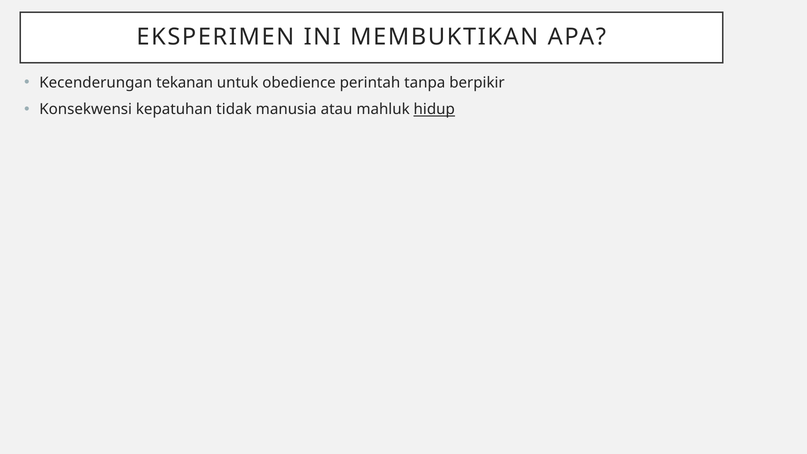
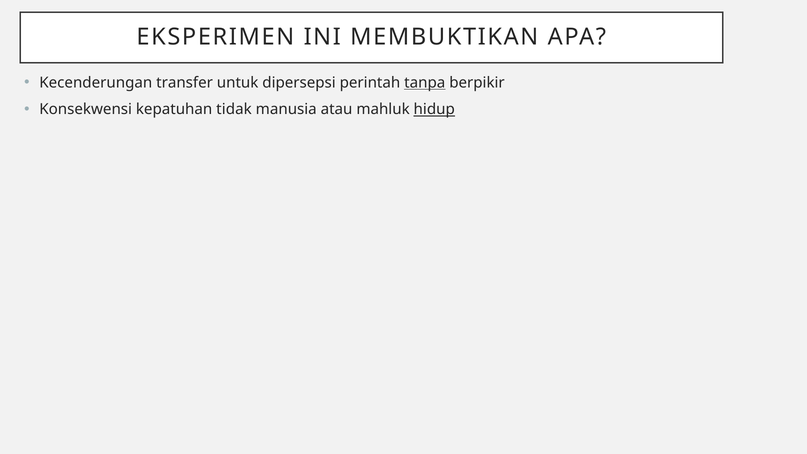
tekanan: tekanan -> transfer
obedience: obedience -> dipersepsi
tanpa underline: none -> present
